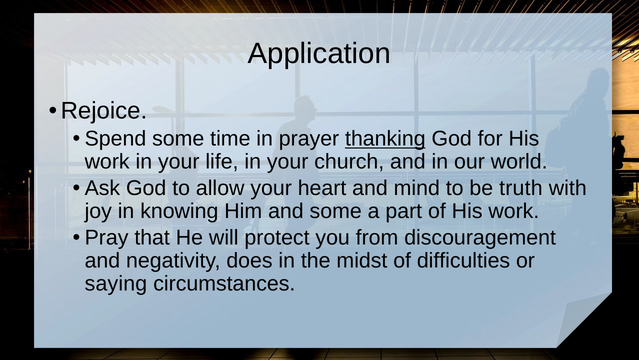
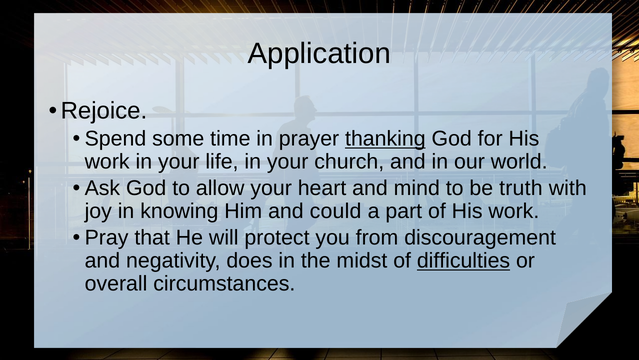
and some: some -> could
difficulties underline: none -> present
saying: saying -> overall
